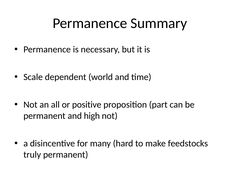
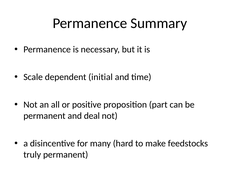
world: world -> initial
high: high -> deal
